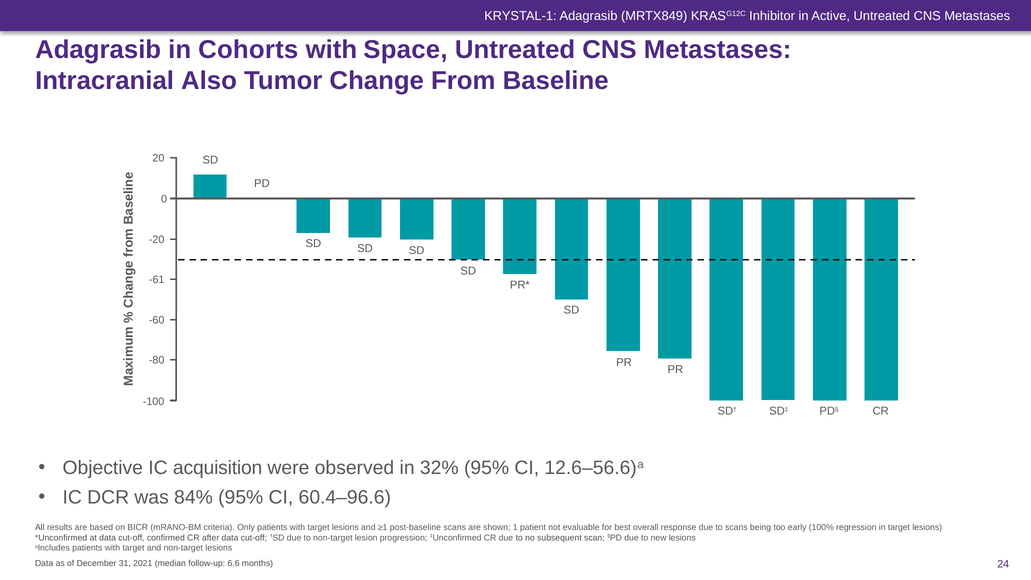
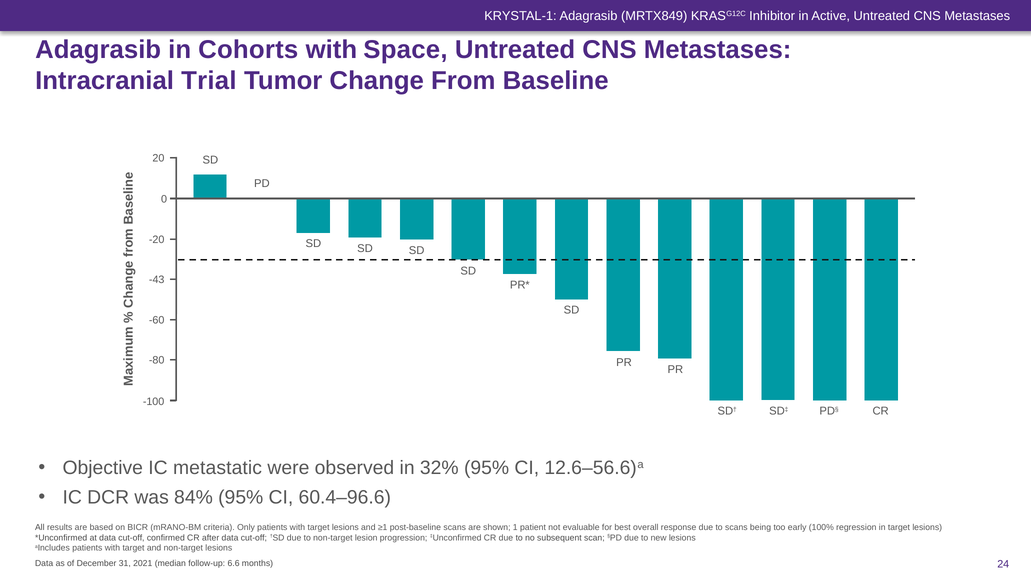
Also: Also -> Trial
-61: -61 -> -43
acquisition: acquisition -> metastatic
